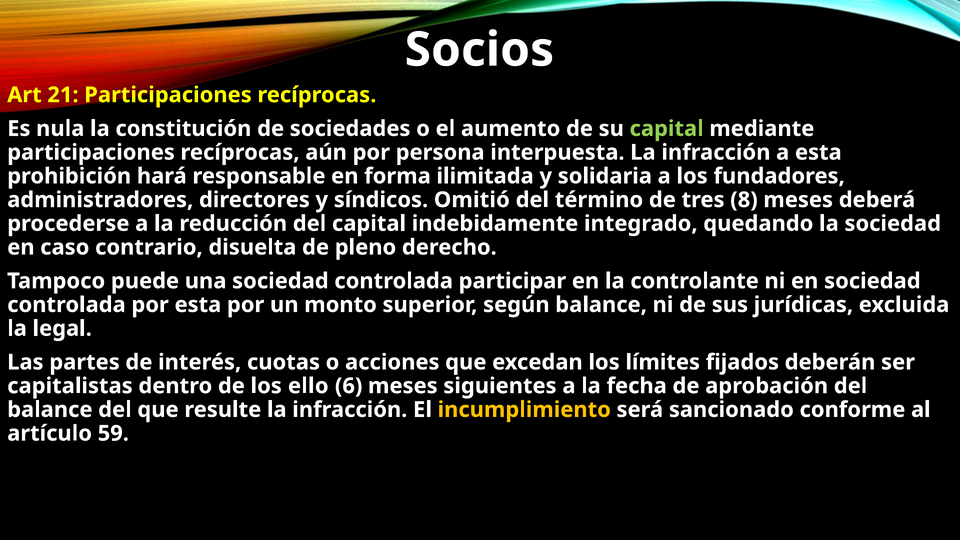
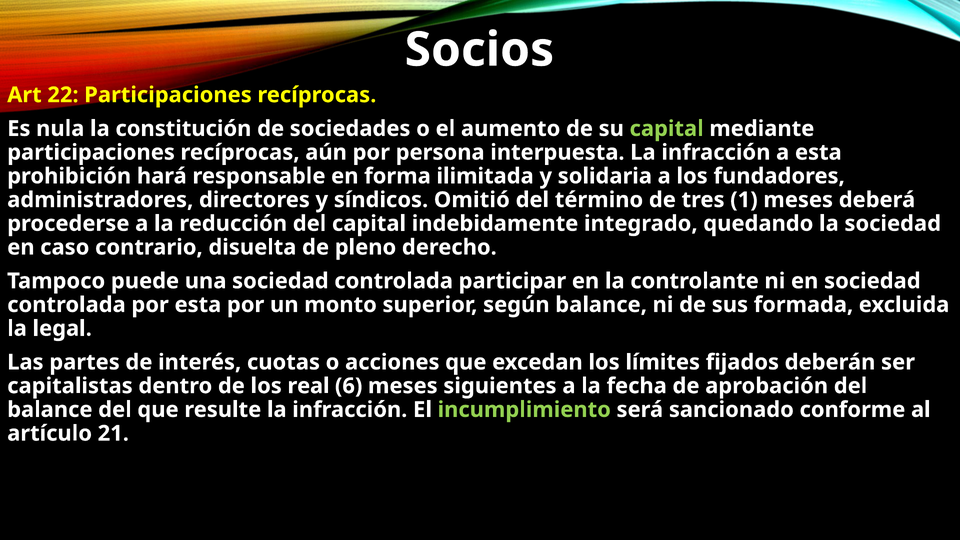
21: 21 -> 22
8: 8 -> 1
jurídicas: jurídicas -> formada
ello: ello -> real
incumplimiento colour: yellow -> light green
59: 59 -> 21
